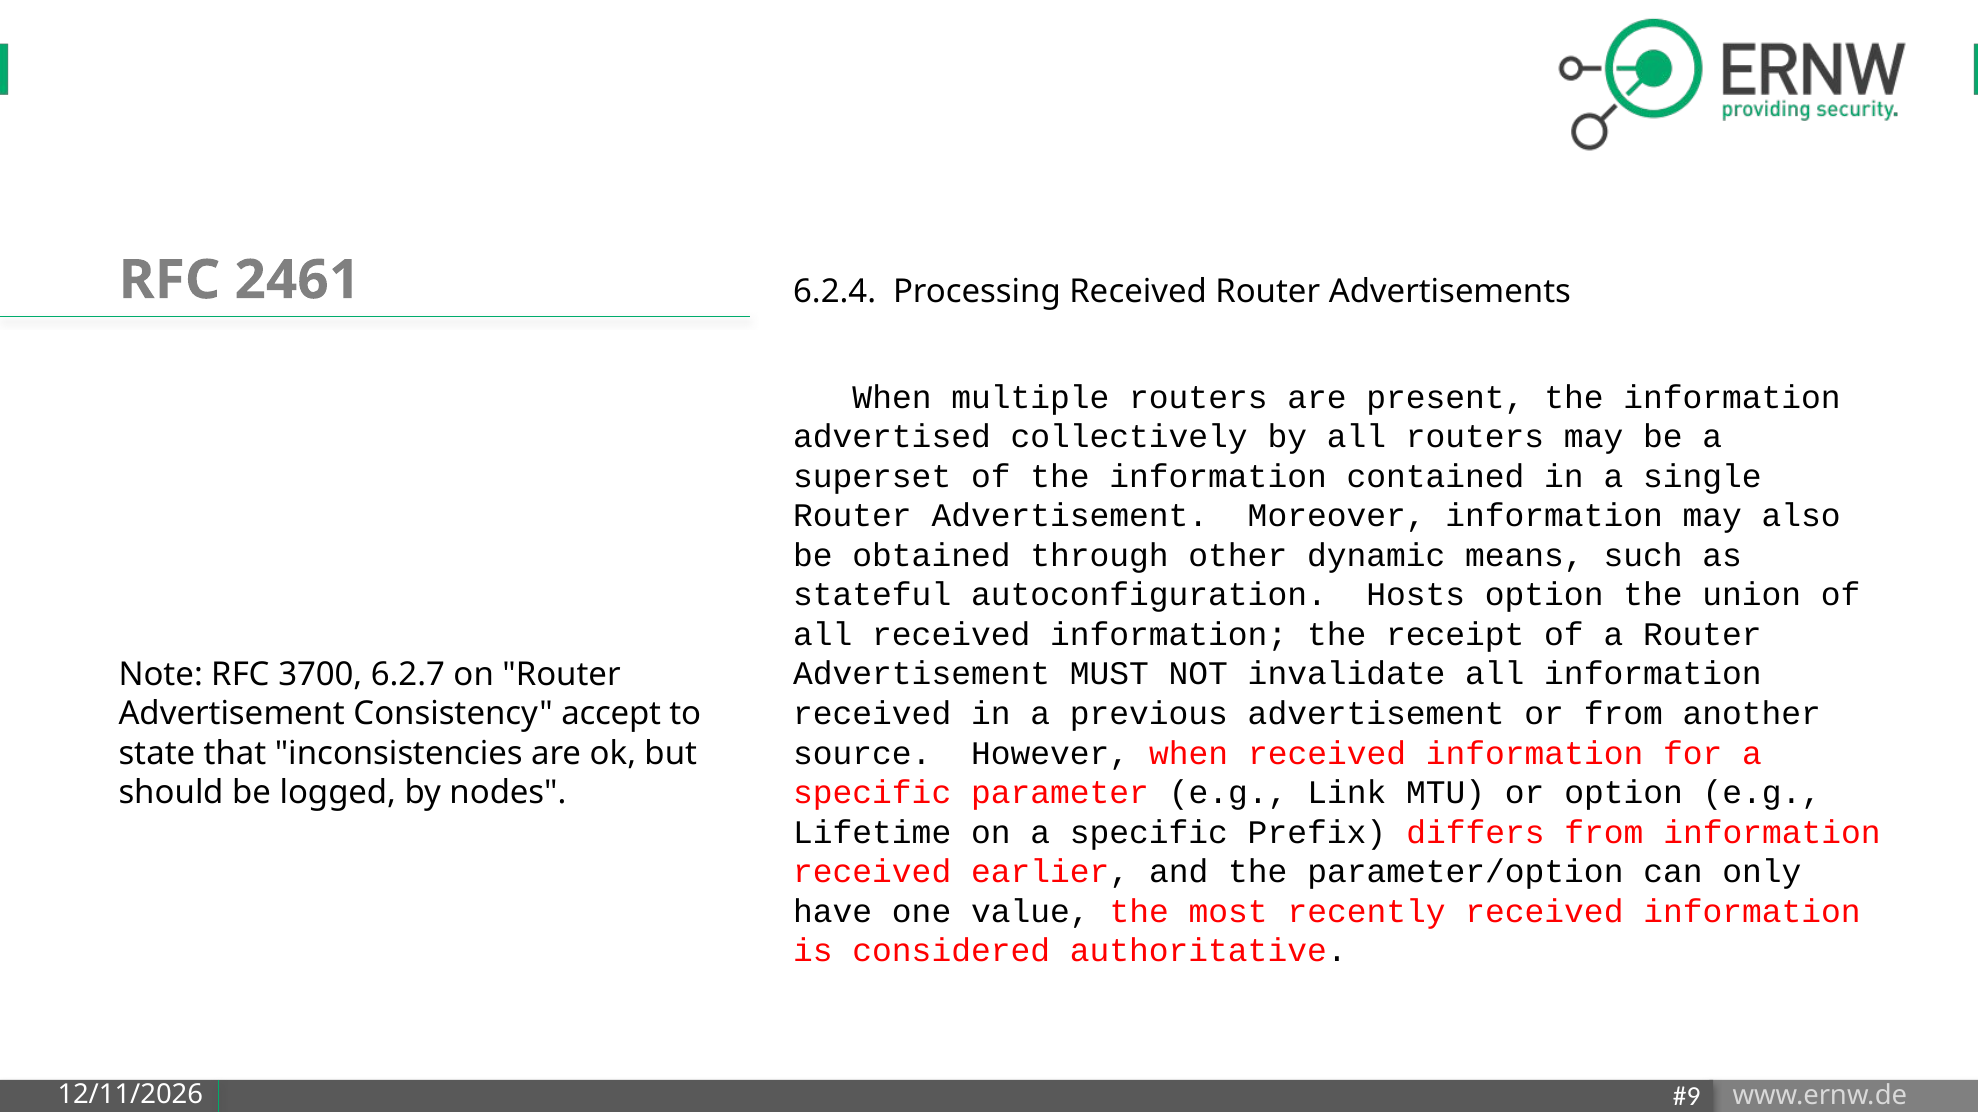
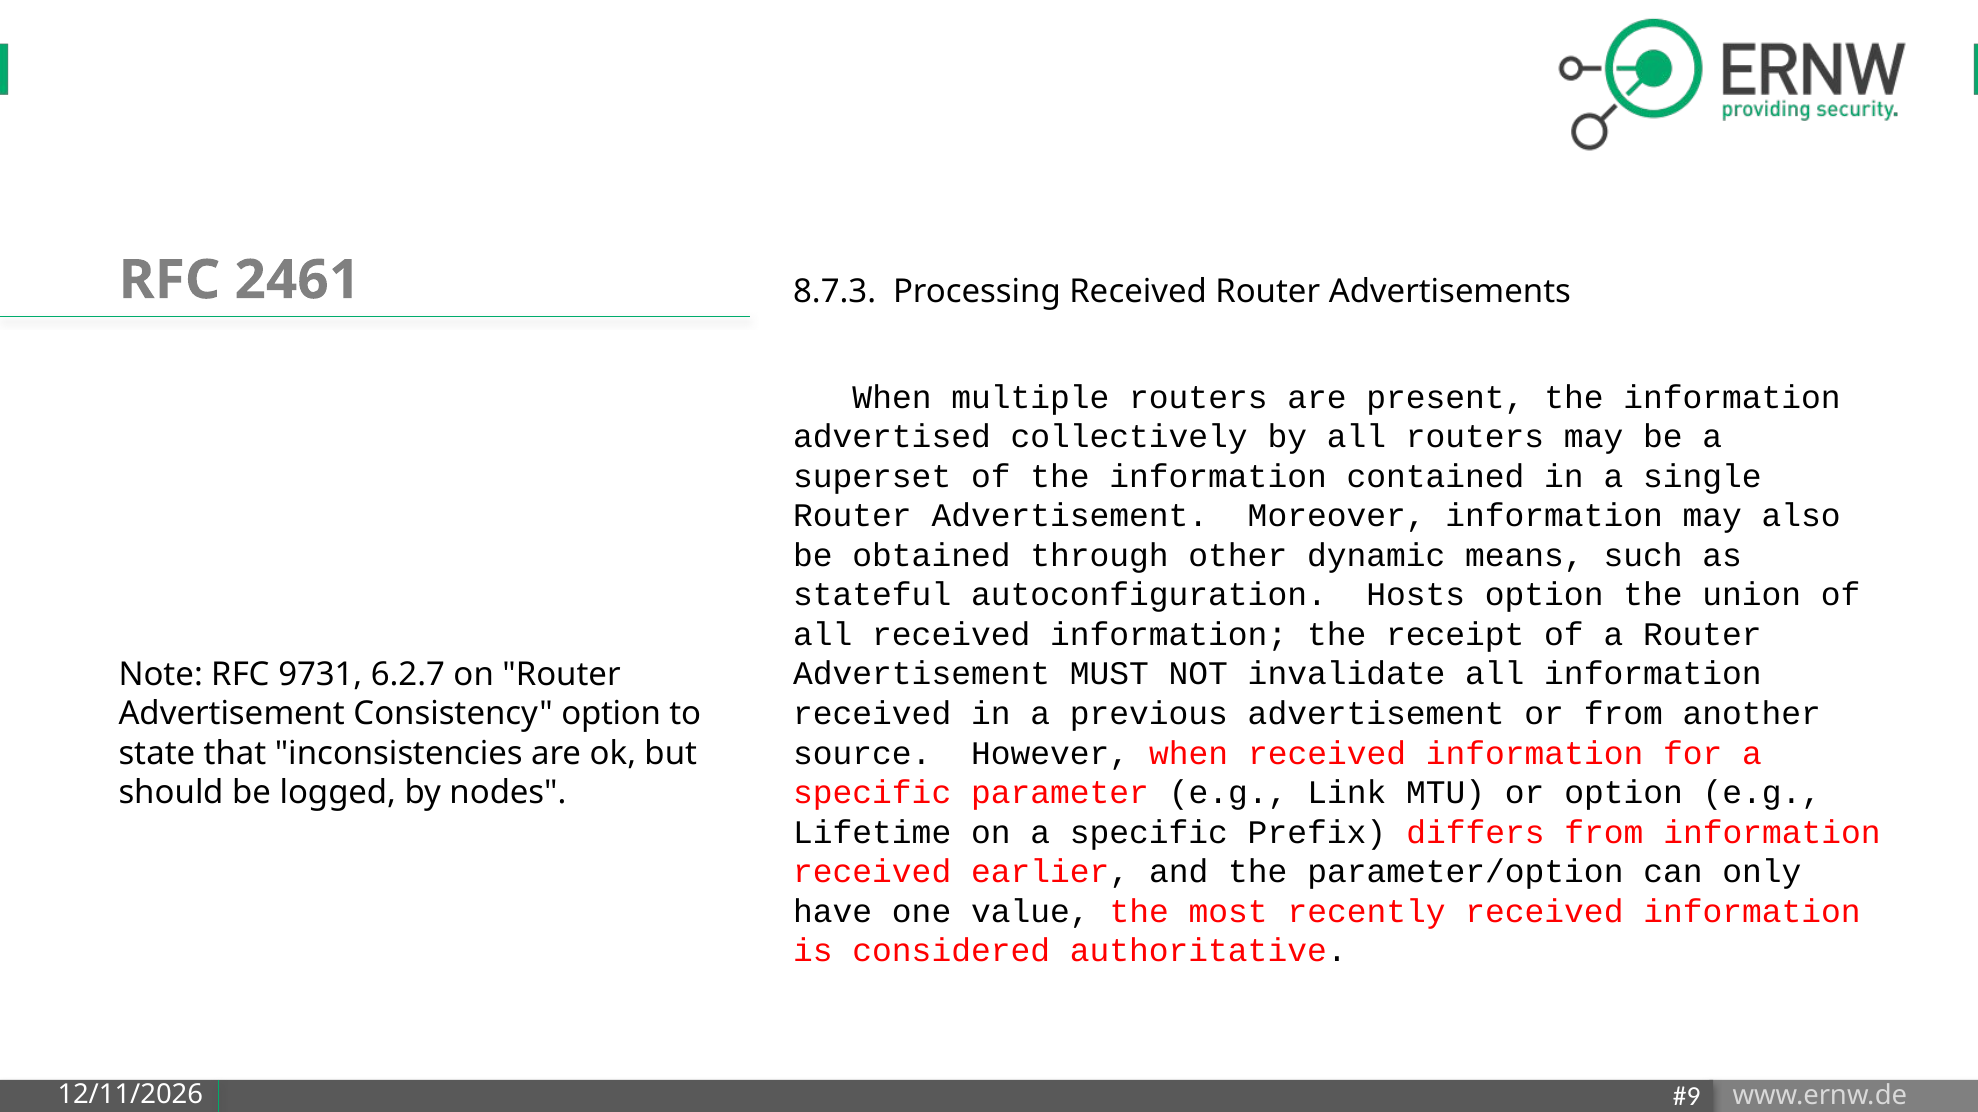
6.2.4: 6.2.4 -> 8.7.3
3700: 3700 -> 9731
Consistency accept: accept -> option
